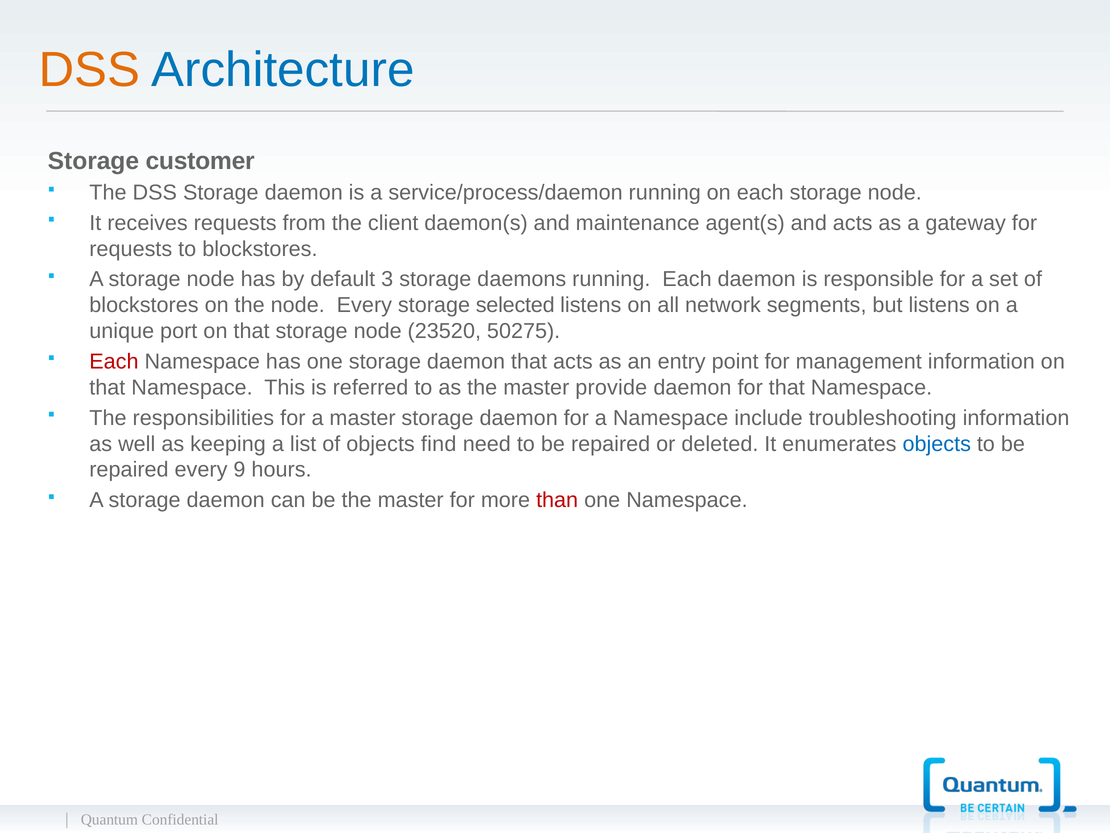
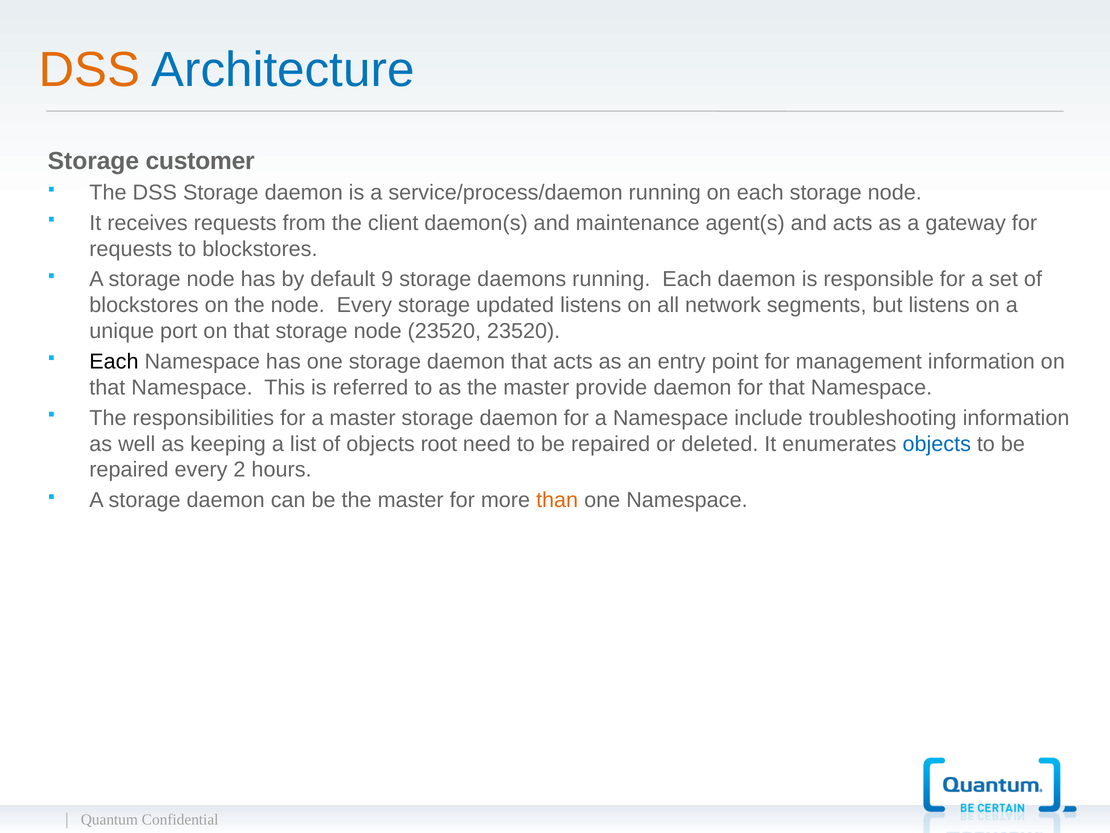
3: 3 -> 9
selected: selected -> updated
23520 50275: 50275 -> 23520
Each at (114, 361) colour: red -> black
find: find -> root
9: 9 -> 2
than colour: red -> orange
